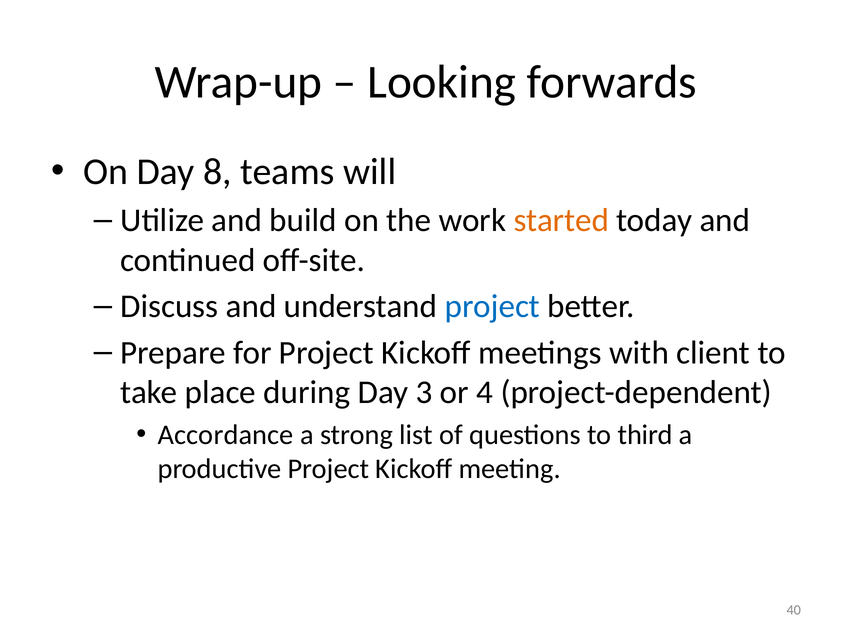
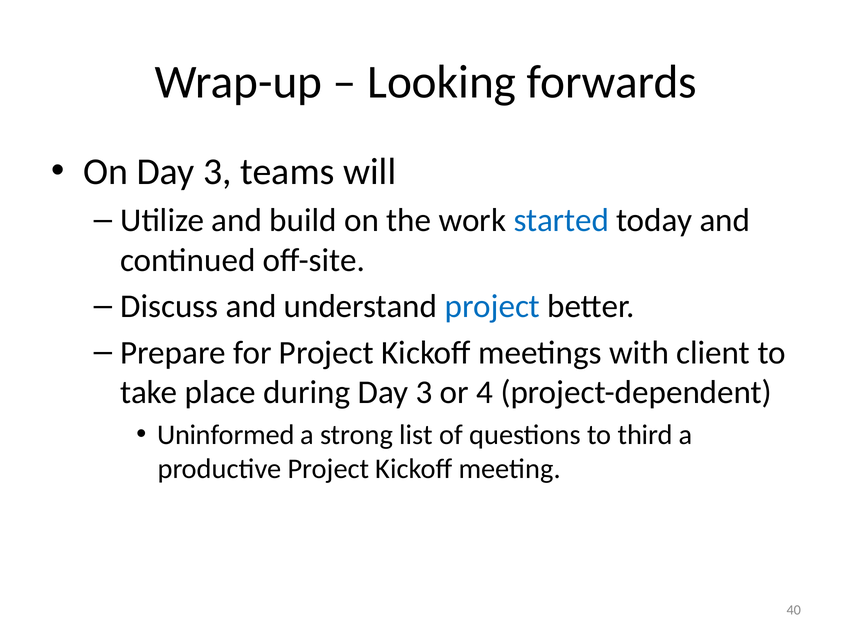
On Day 8: 8 -> 3
started colour: orange -> blue
Accordance: Accordance -> Uninformed
